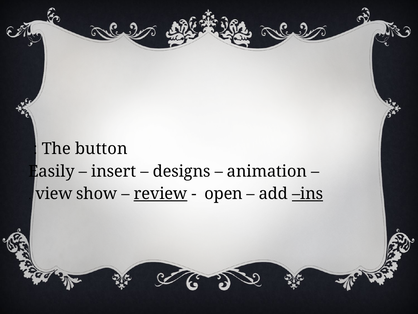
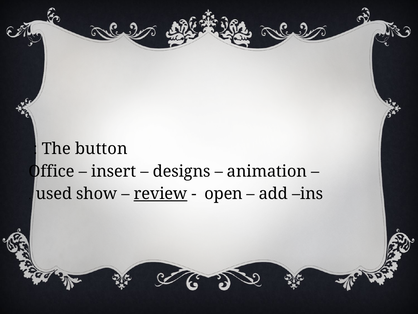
Easily: Easily -> Office
view: view -> used
ins underline: present -> none
